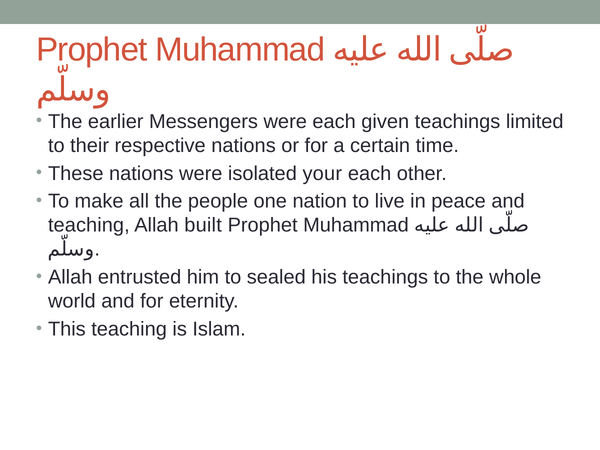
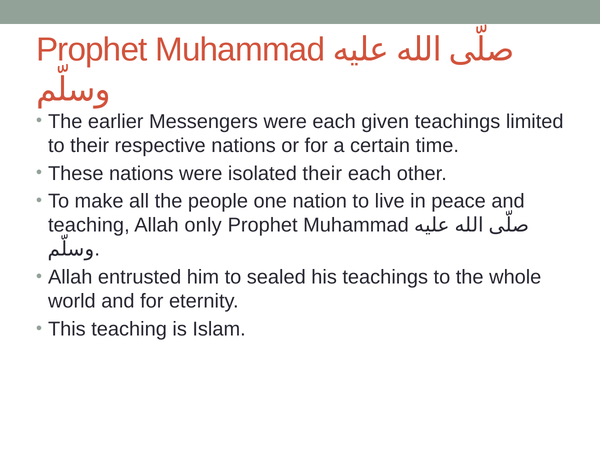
isolated your: your -> their
built: built -> only
